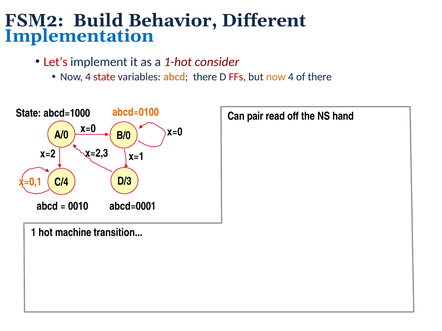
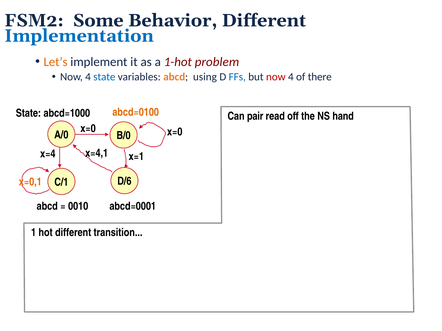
Build: Build -> Some
Let’s colour: red -> orange
consider: consider -> problem
state at (104, 77) colour: red -> blue
abcd there: there -> using
FFs colour: red -> blue
now at (276, 77) colour: orange -> red
x=2,3: x=2,3 -> x=4,1
x=2: x=2 -> x=4
D/3: D/3 -> D/6
C/4: C/4 -> C/1
hot machine: machine -> different
